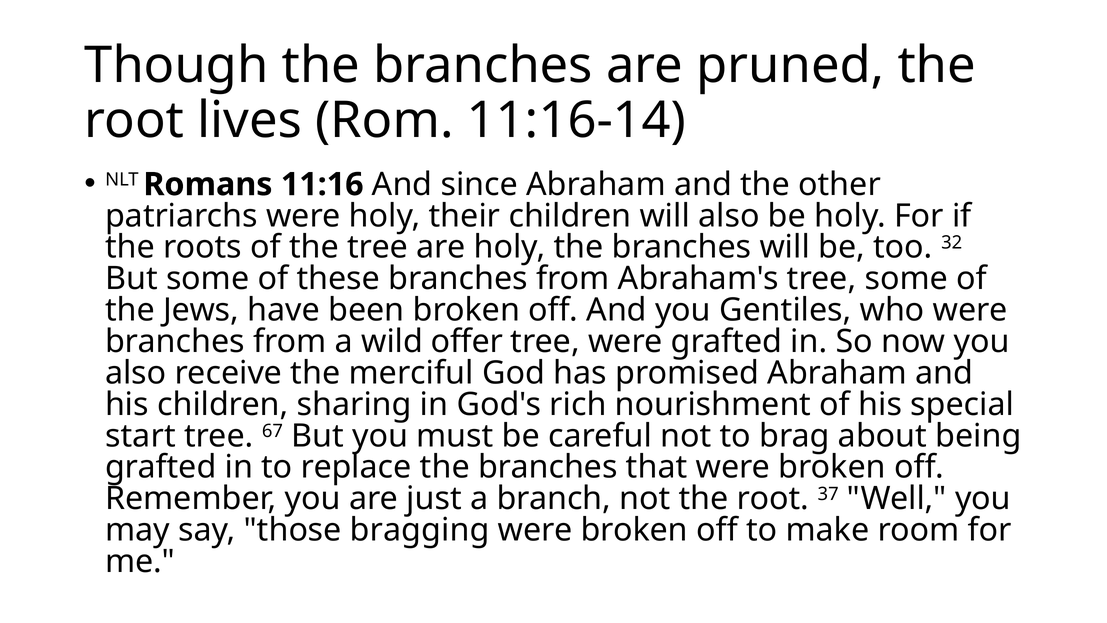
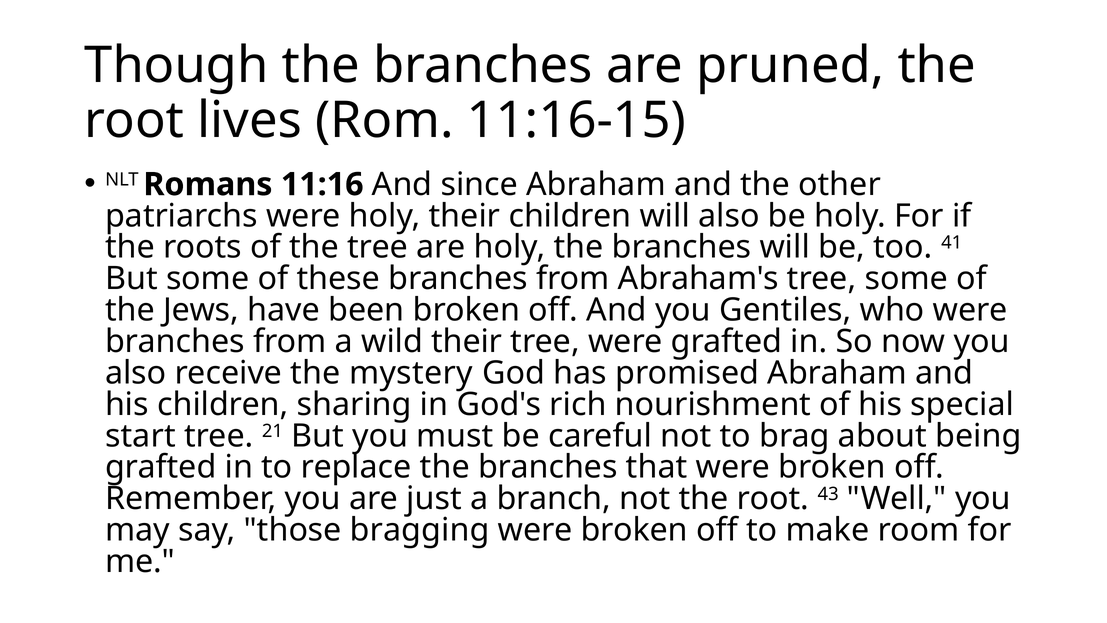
11:16-14: 11:16-14 -> 11:16-15
32: 32 -> 41
wild offer: offer -> their
merciful: merciful -> mystery
67: 67 -> 21
37: 37 -> 43
